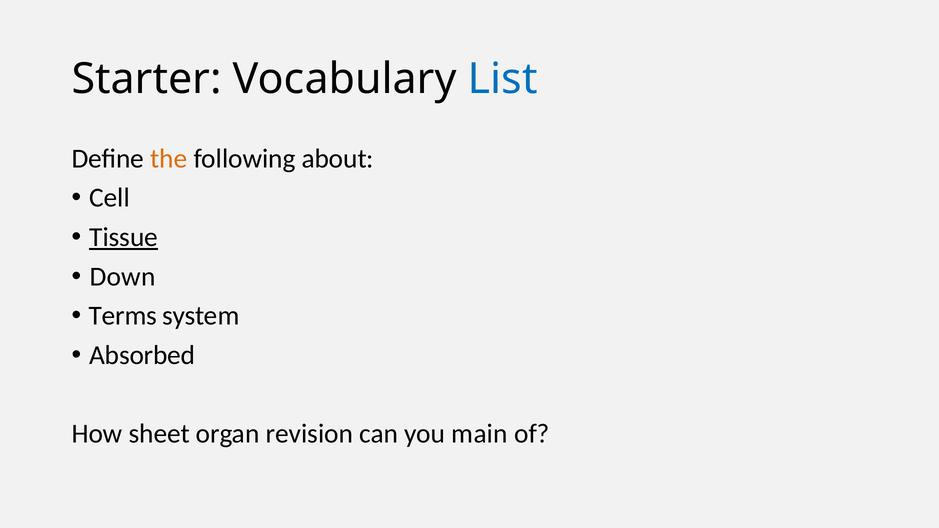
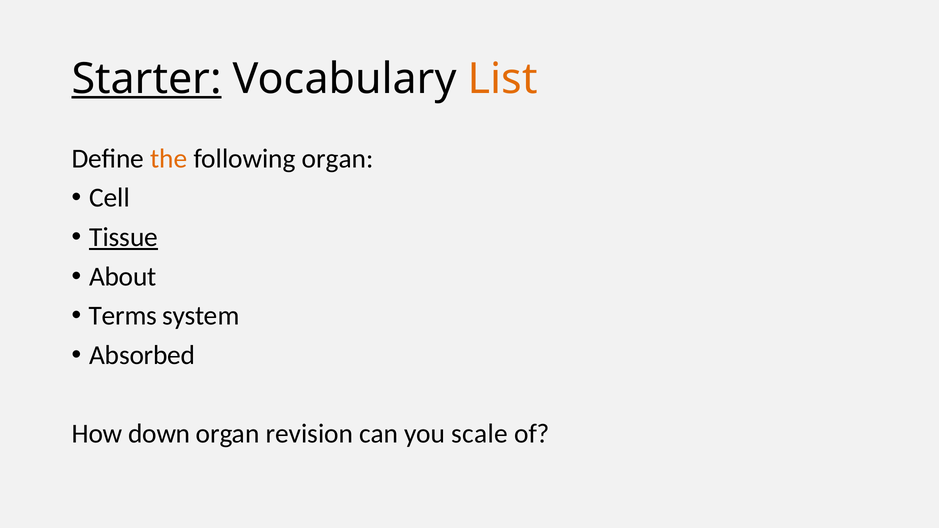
Starter underline: none -> present
List colour: blue -> orange
following about: about -> organ
Down: Down -> About
sheet: sheet -> down
main: main -> scale
